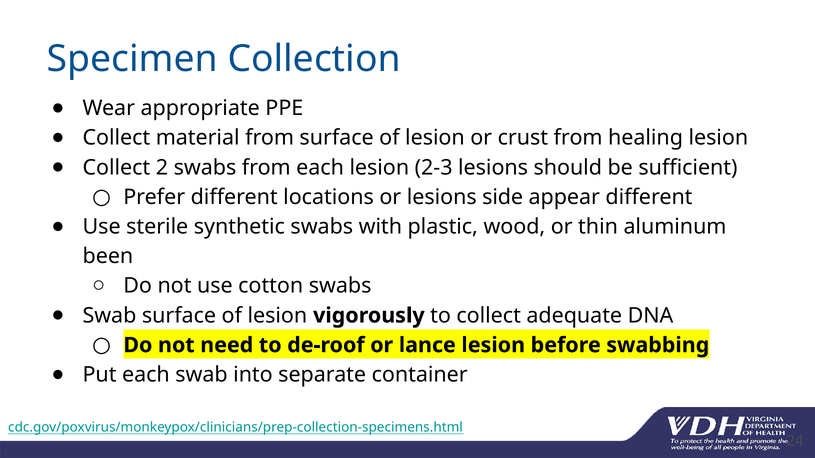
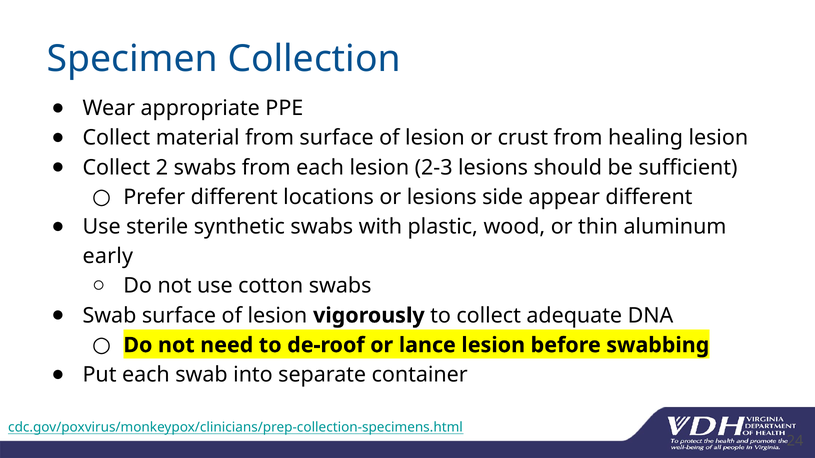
been: been -> early
